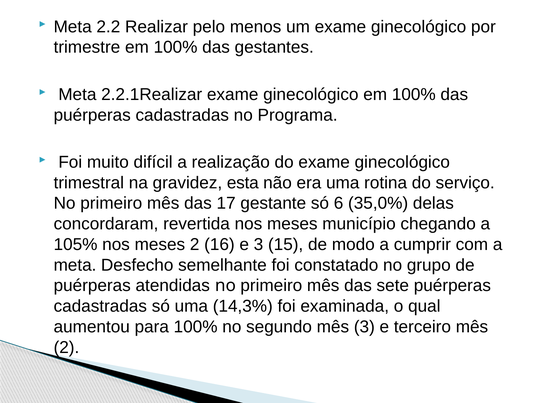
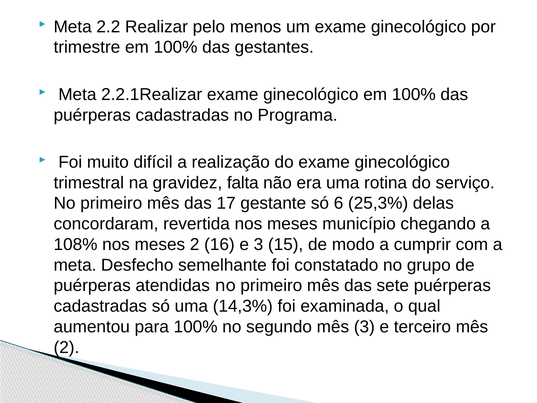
esta: esta -> falta
35,0%: 35,0% -> 25,3%
105%: 105% -> 108%
